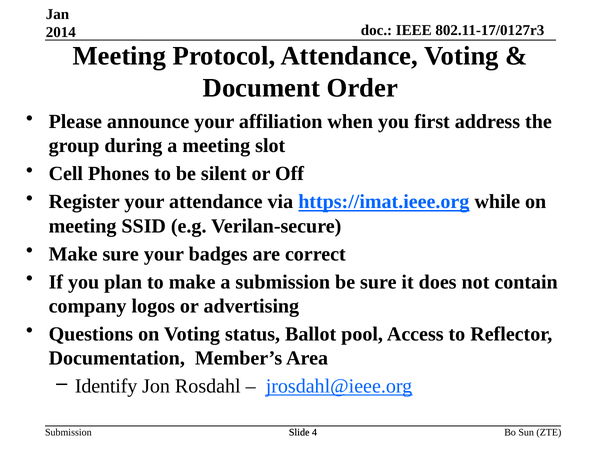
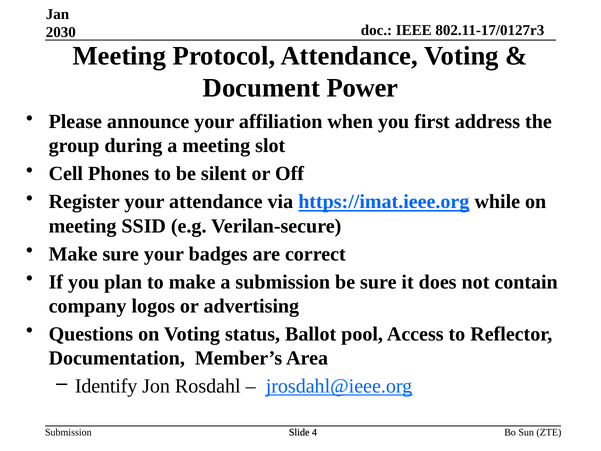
2014: 2014 -> 2030
Order: Order -> Power
